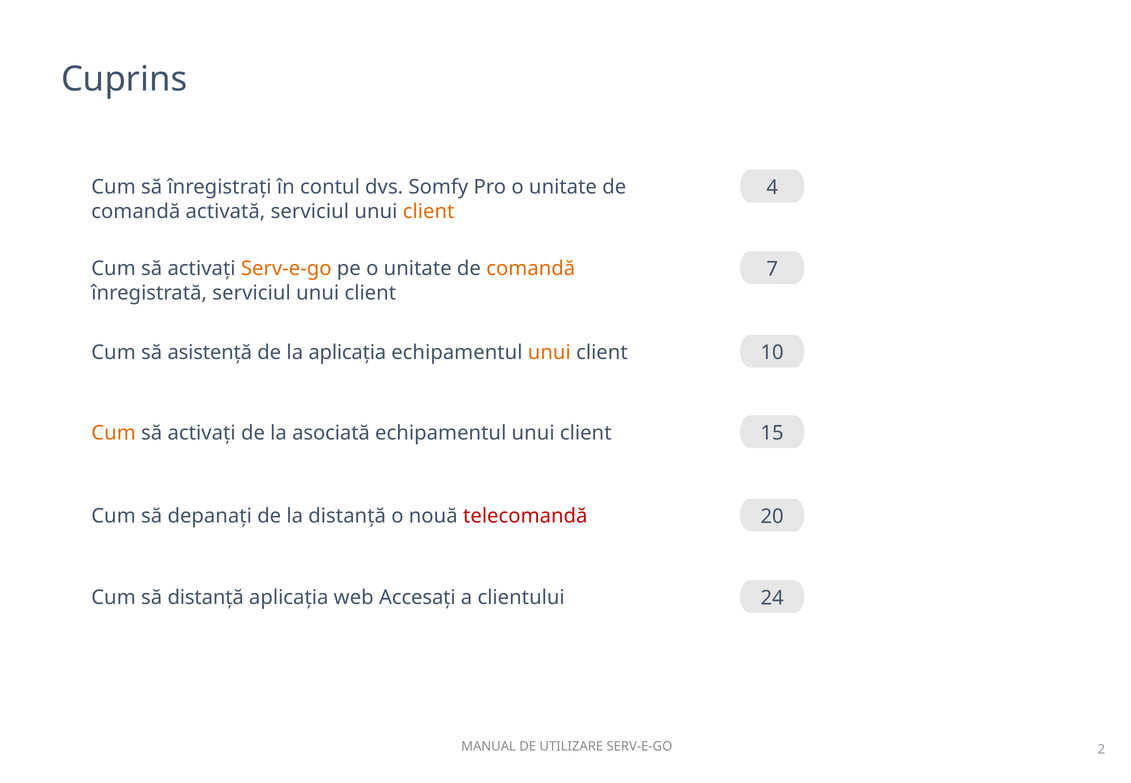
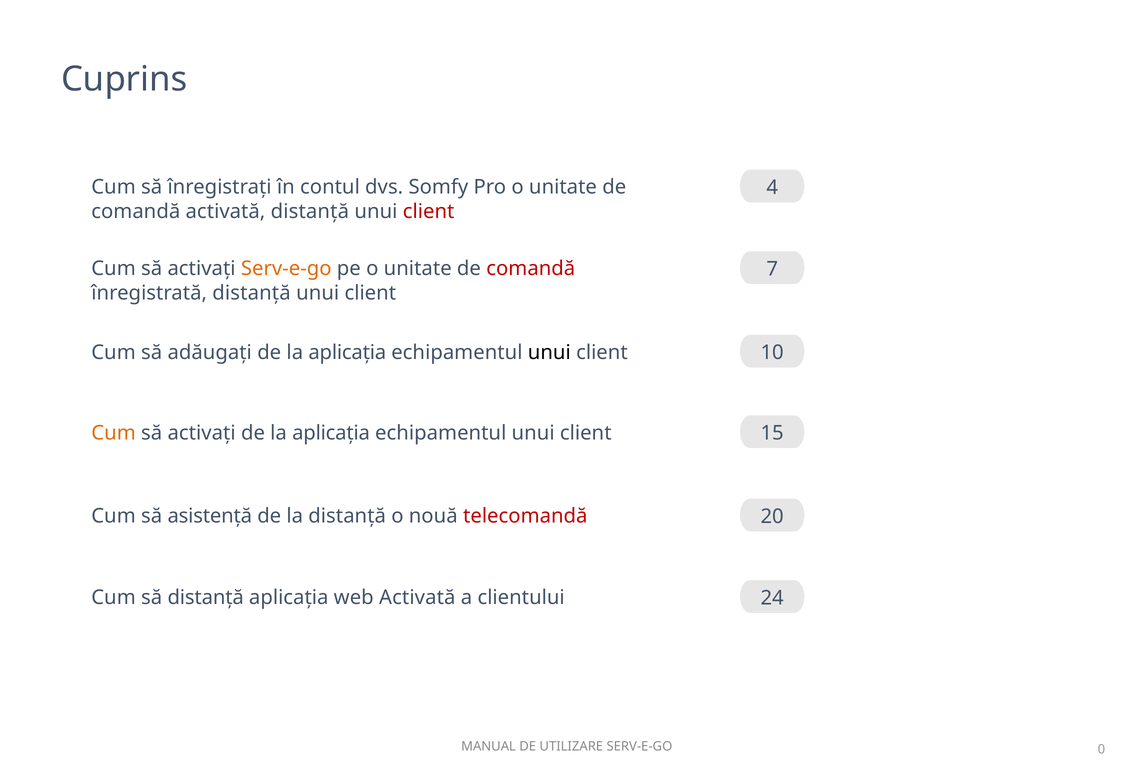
activată serviciul: serviciul -> distanță
client at (429, 212) colour: orange -> red
comandă at (531, 269) colour: orange -> red
înregistrată serviciul: serviciul -> distanță
asistență: asistență -> adăugați
unui at (549, 352) colour: orange -> black
asociată at (331, 433): asociată -> aplicația
depanați: depanați -> asistență
web Accesați: Accesați -> Activată
2: 2 -> 0
